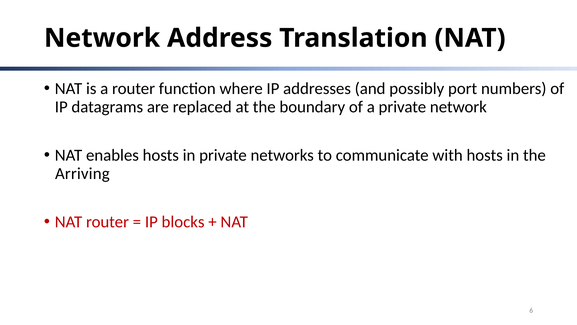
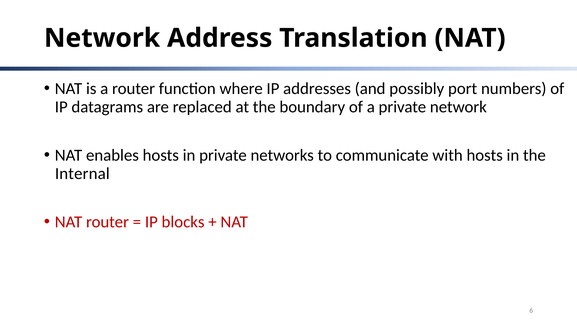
Arriving: Arriving -> Internal
